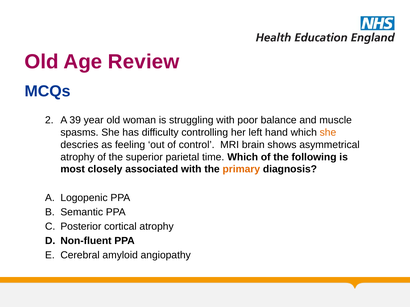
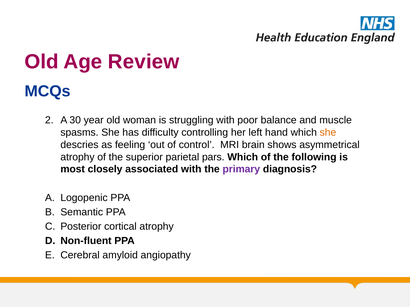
39: 39 -> 30
time: time -> pars
primary colour: orange -> purple
